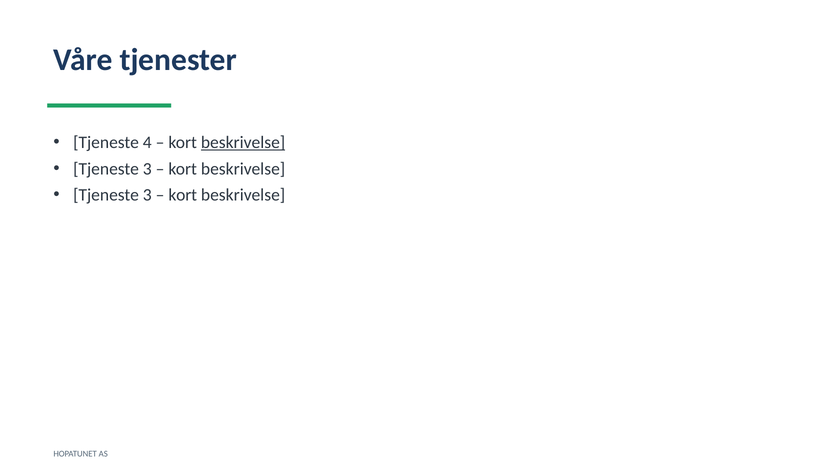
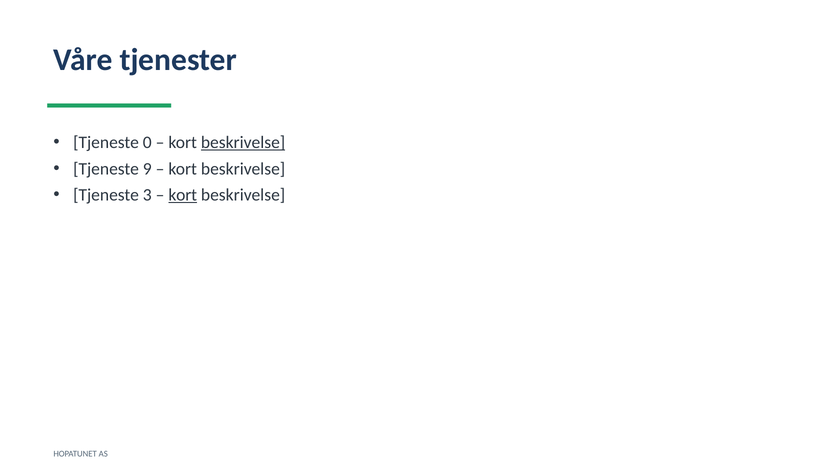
4: 4 -> 0
3 at (147, 169): 3 -> 9
kort at (183, 195) underline: none -> present
